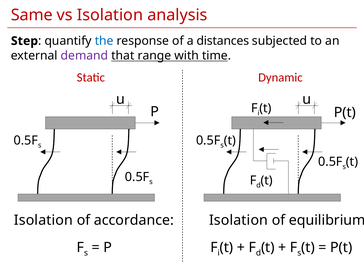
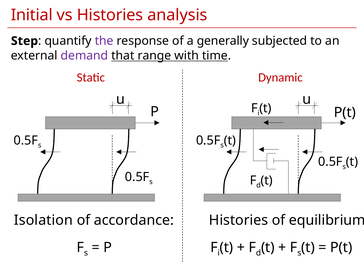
Same: Same -> Initial
vs Isolation: Isolation -> Histories
the colour: blue -> purple
distances: distances -> generally
Isolation at (239, 220): Isolation -> Histories
